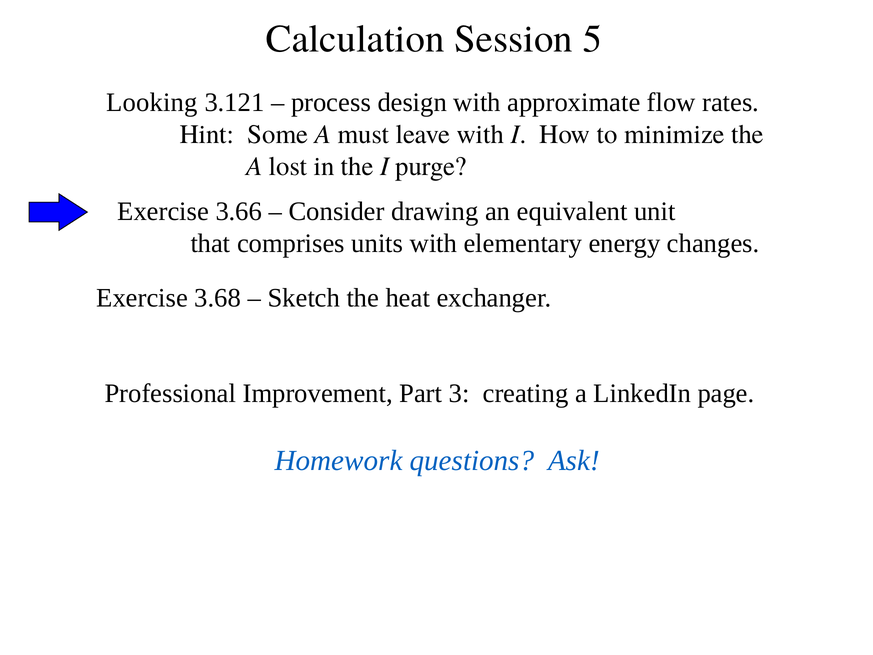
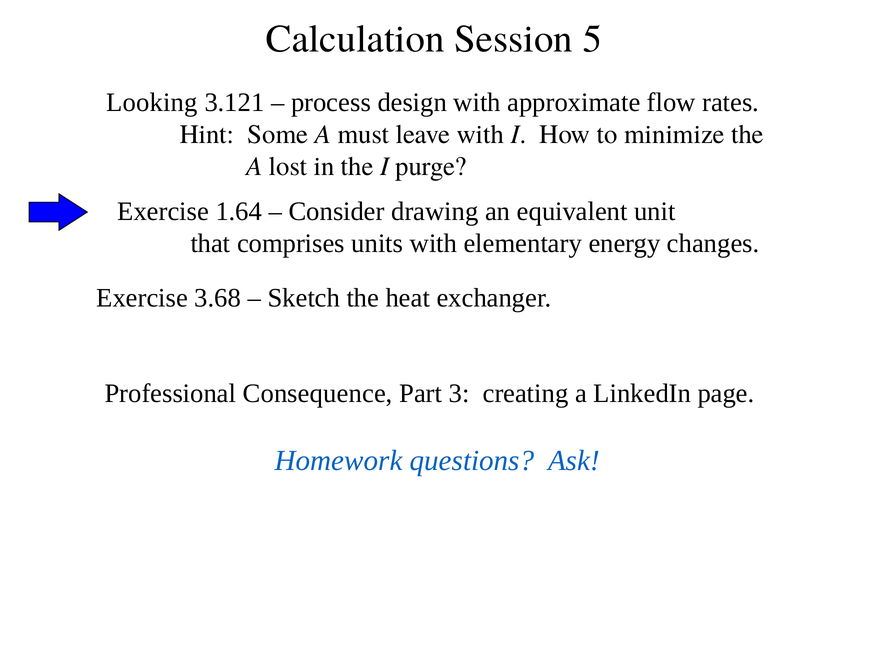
3.66: 3.66 -> 1.64
Improvement: Improvement -> Consequence
